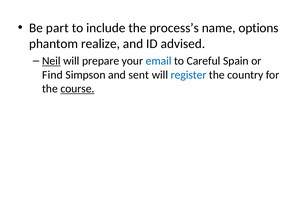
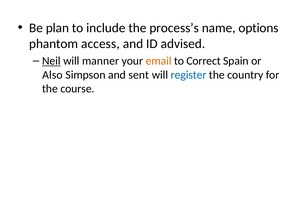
part: part -> plan
realize: realize -> access
prepare: prepare -> manner
email colour: blue -> orange
Careful: Careful -> Correct
Find: Find -> Also
course underline: present -> none
